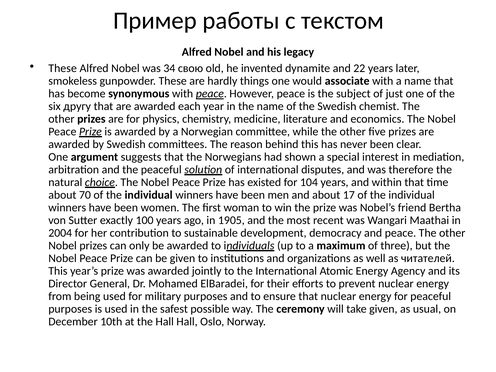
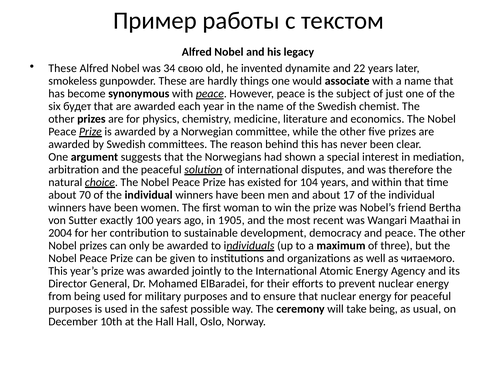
другу: другу -> будет
читателей: читателей -> читаемого
take given: given -> being
